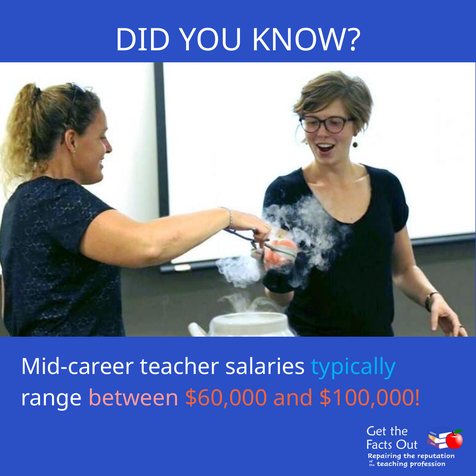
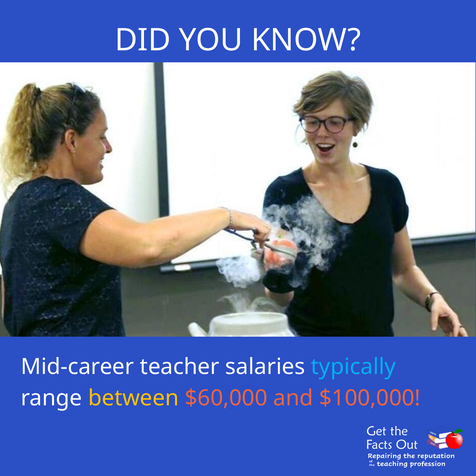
between colour: pink -> yellow
